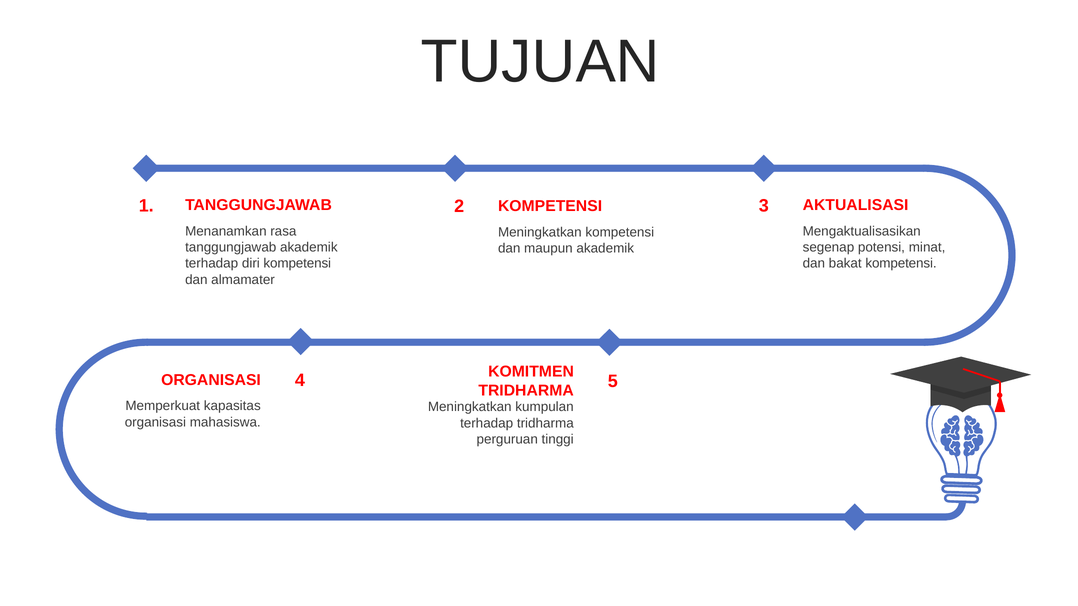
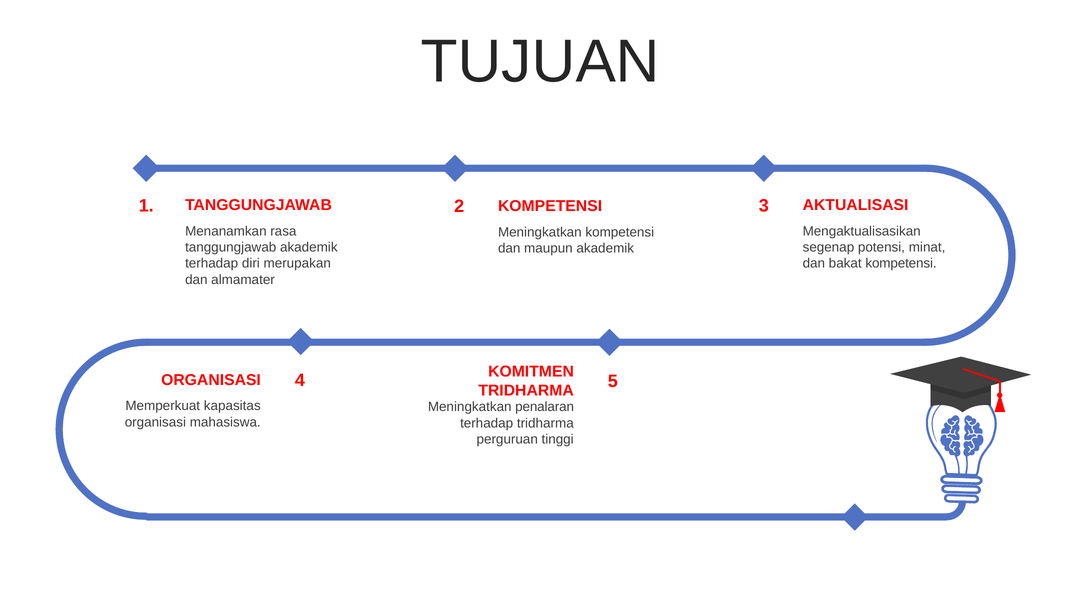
diri kompetensi: kompetensi -> merupakan
kumpulan: kumpulan -> penalaran
